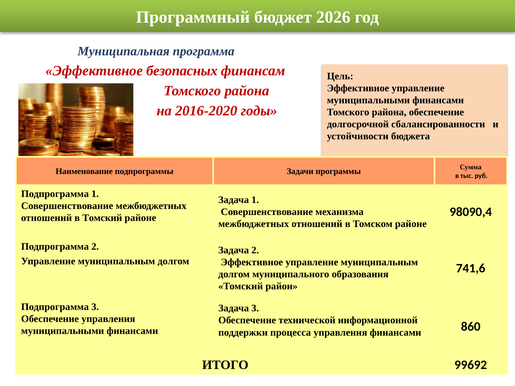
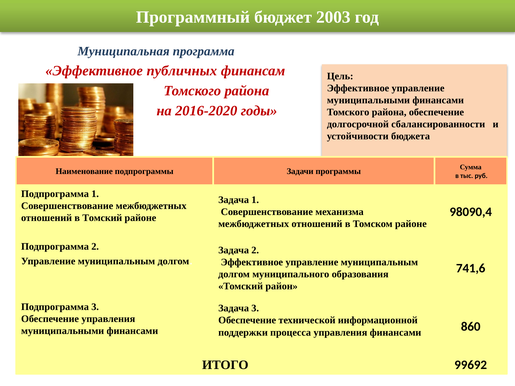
2026: 2026 -> 2003
безопасных: безопасных -> публичных
